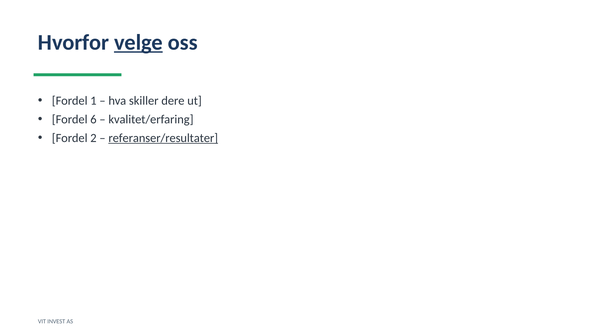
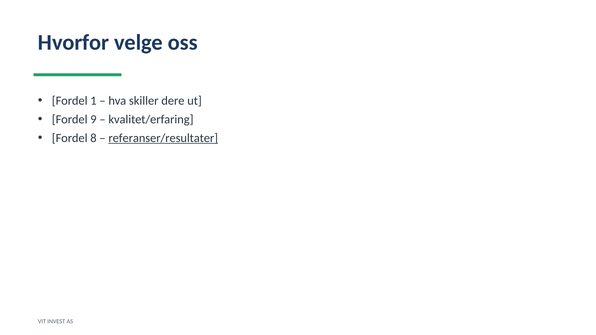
velge underline: present -> none
6: 6 -> 9
2: 2 -> 8
